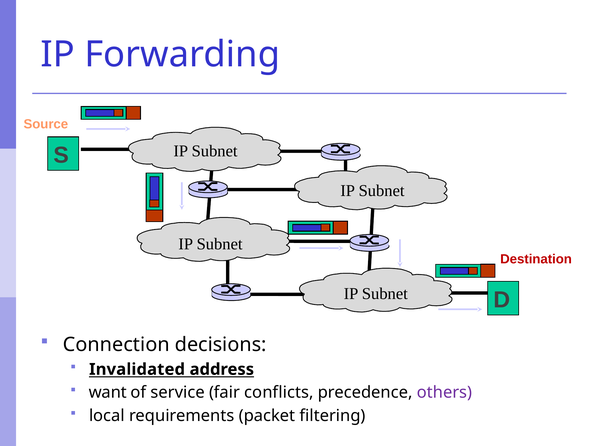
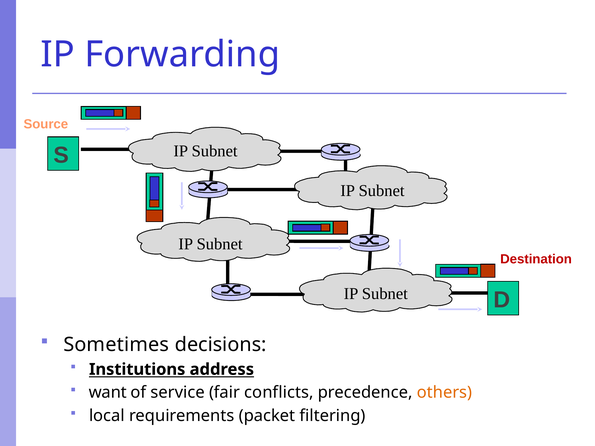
Connection: Connection -> Sometimes
Invalidated: Invalidated -> Institutions
others colour: purple -> orange
